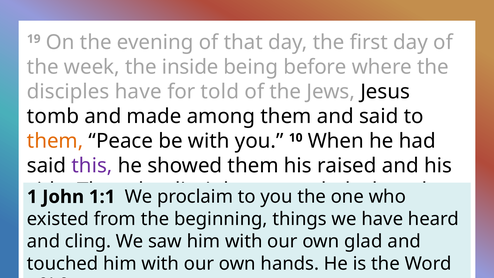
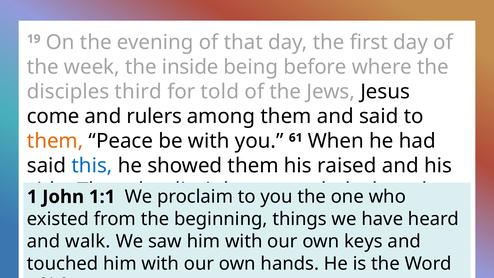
disciples have: have -> third
tomb: tomb -> come
made: made -> rulers
10: 10 -> 61
this colour: purple -> blue
cling: cling -> walk
own glad: glad -> keys
